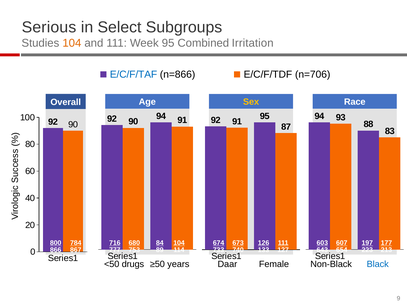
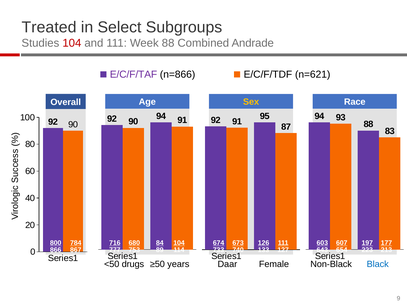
Serious: Serious -> Treated
104 at (72, 43) colour: orange -> red
Week 95: 95 -> 88
Irritation: Irritation -> Andrade
E/C/F/TAF colour: blue -> purple
n=706: n=706 -> n=621
